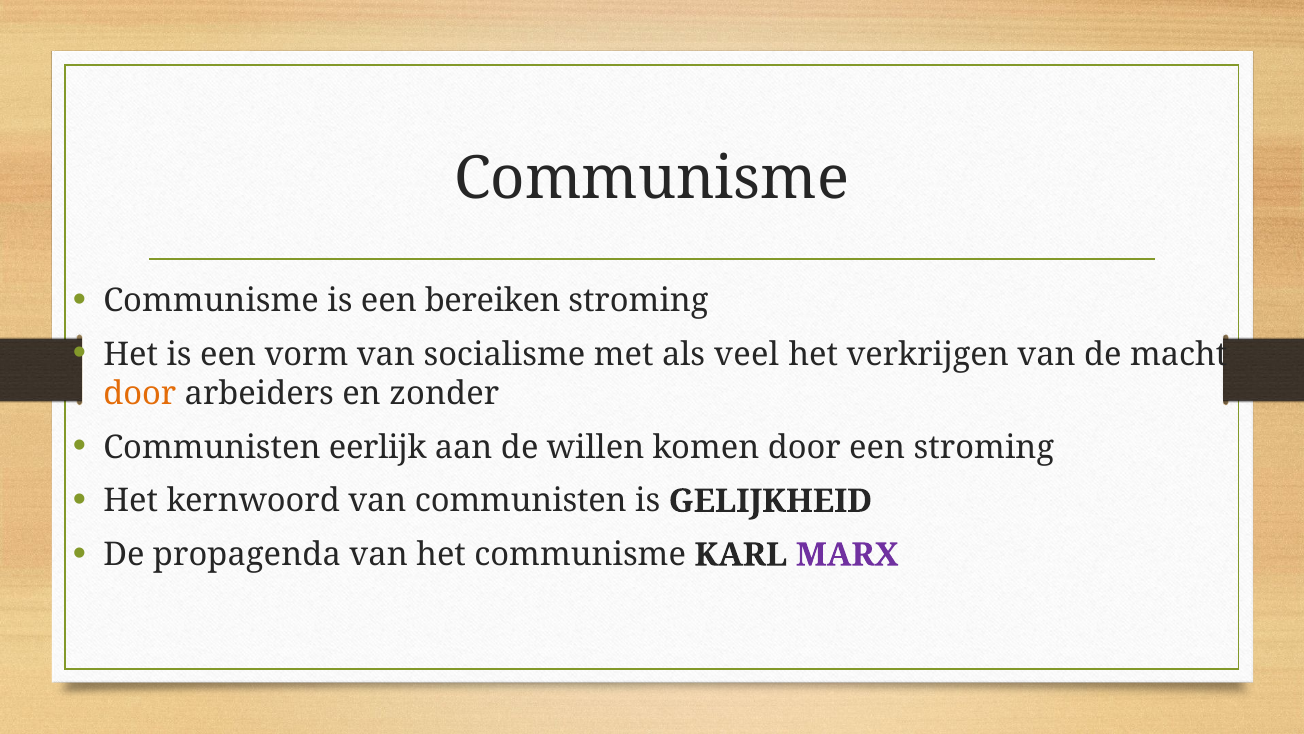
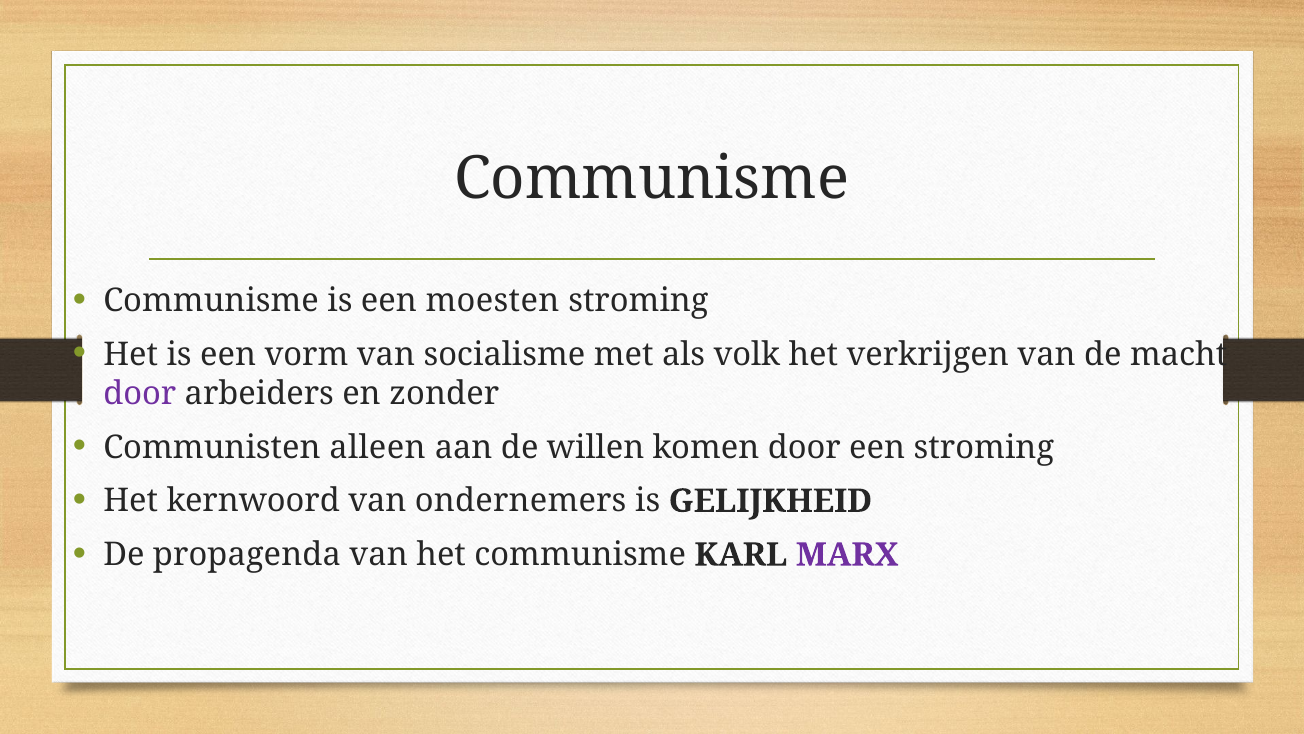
bereiken: bereiken -> moesten
veel: veel -> volk
door at (140, 393) colour: orange -> purple
eerlijk: eerlijk -> alleen
van communisten: communisten -> ondernemers
